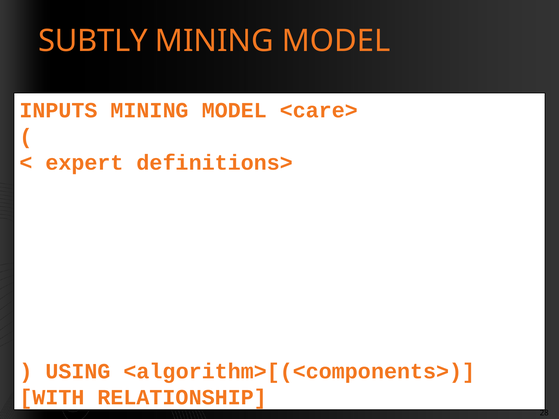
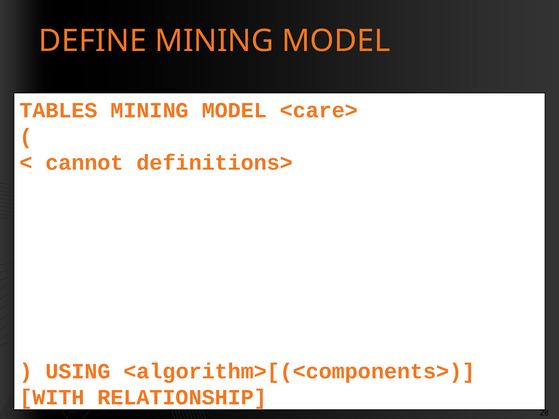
SUBTLY: SUBTLY -> DEFINE
INPUTS: INPUTS -> TABLES
expert: expert -> cannot
